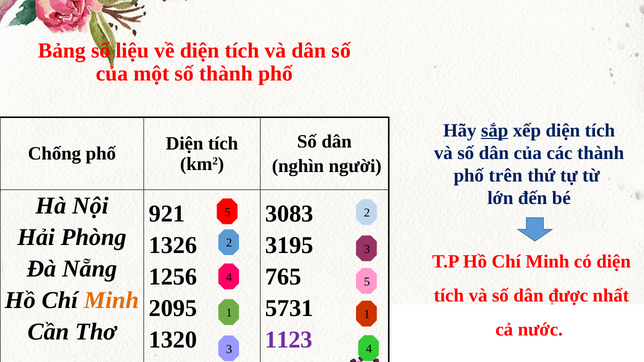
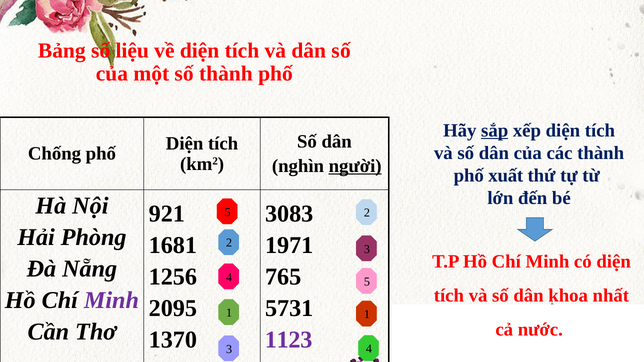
người underline: none -> present
trên: trên -> xuất
1326: 1326 -> 1681
3195: 3195 -> 1971
được: được -> khoa
Minh at (111, 301) colour: orange -> purple
1320: 1320 -> 1370
